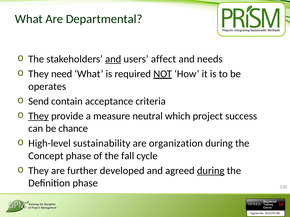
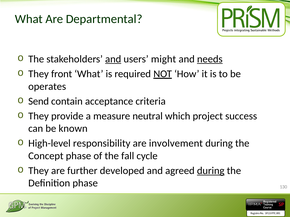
affect: affect -> might
needs underline: none -> present
need: need -> front
They at (39, 116) underline: present -> none
chance: chance -> known
sustainability: sustainability -> responsibility
organization: organization -> involvement
